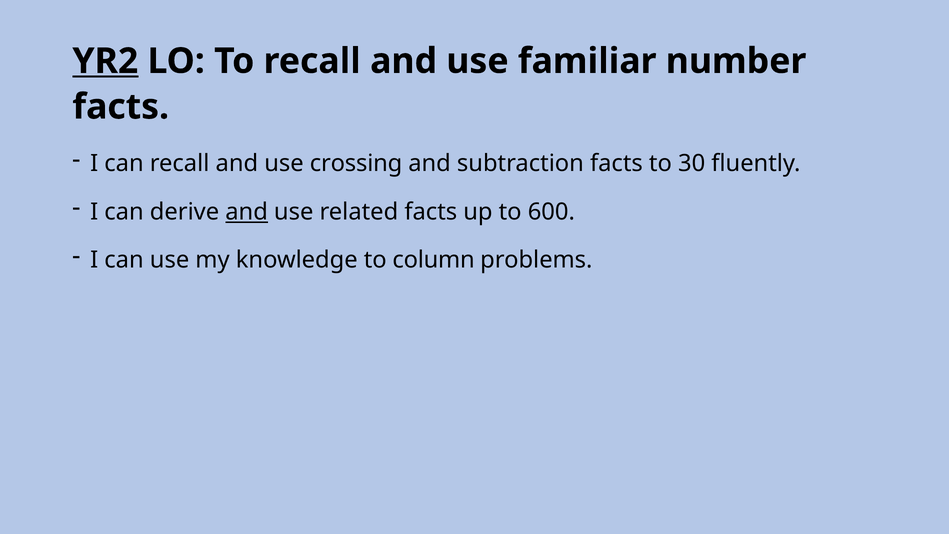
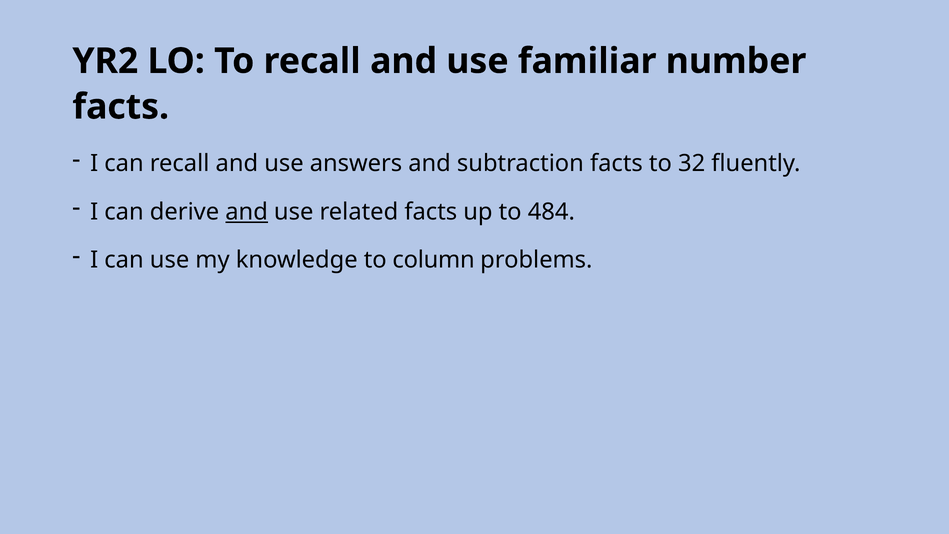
YR2 underline: present -> none
crossing: crossing -> answers
30: 30 -> 32
600: 600 -> 484
